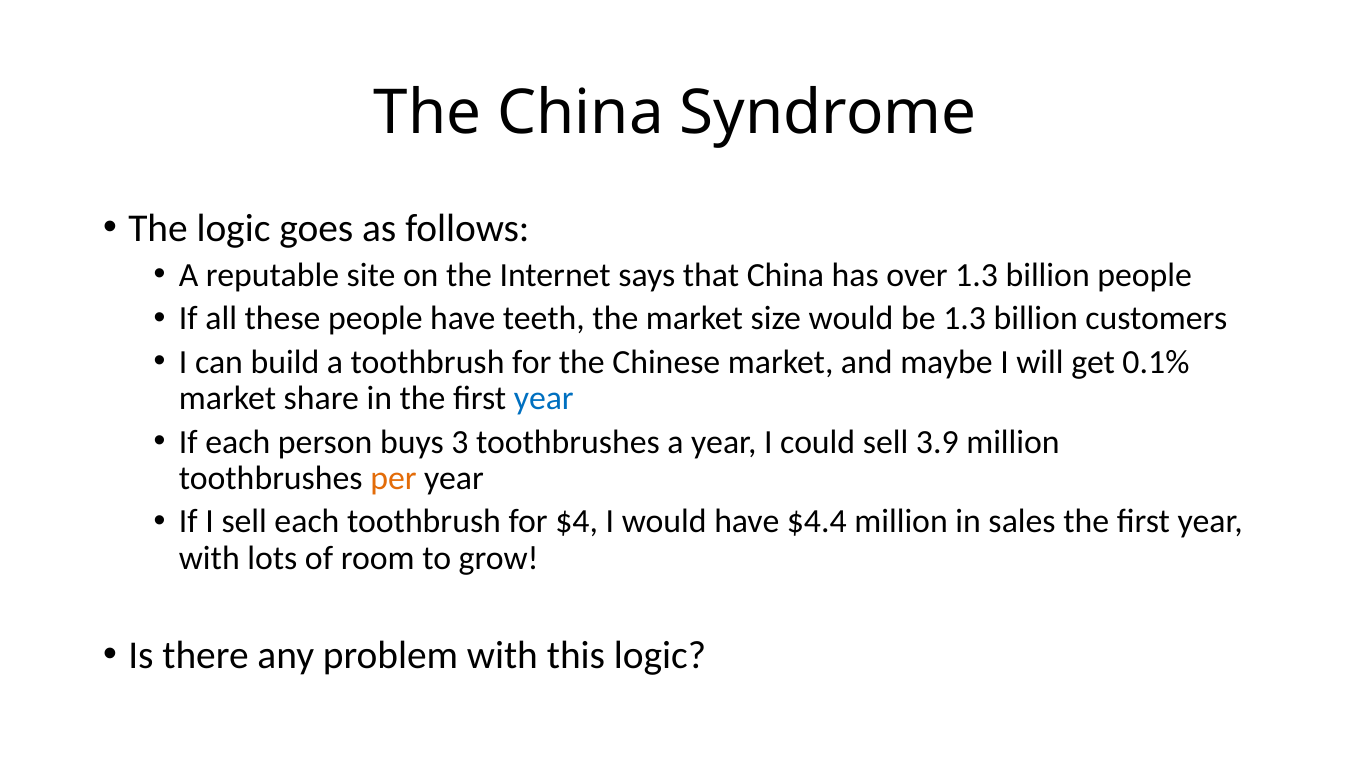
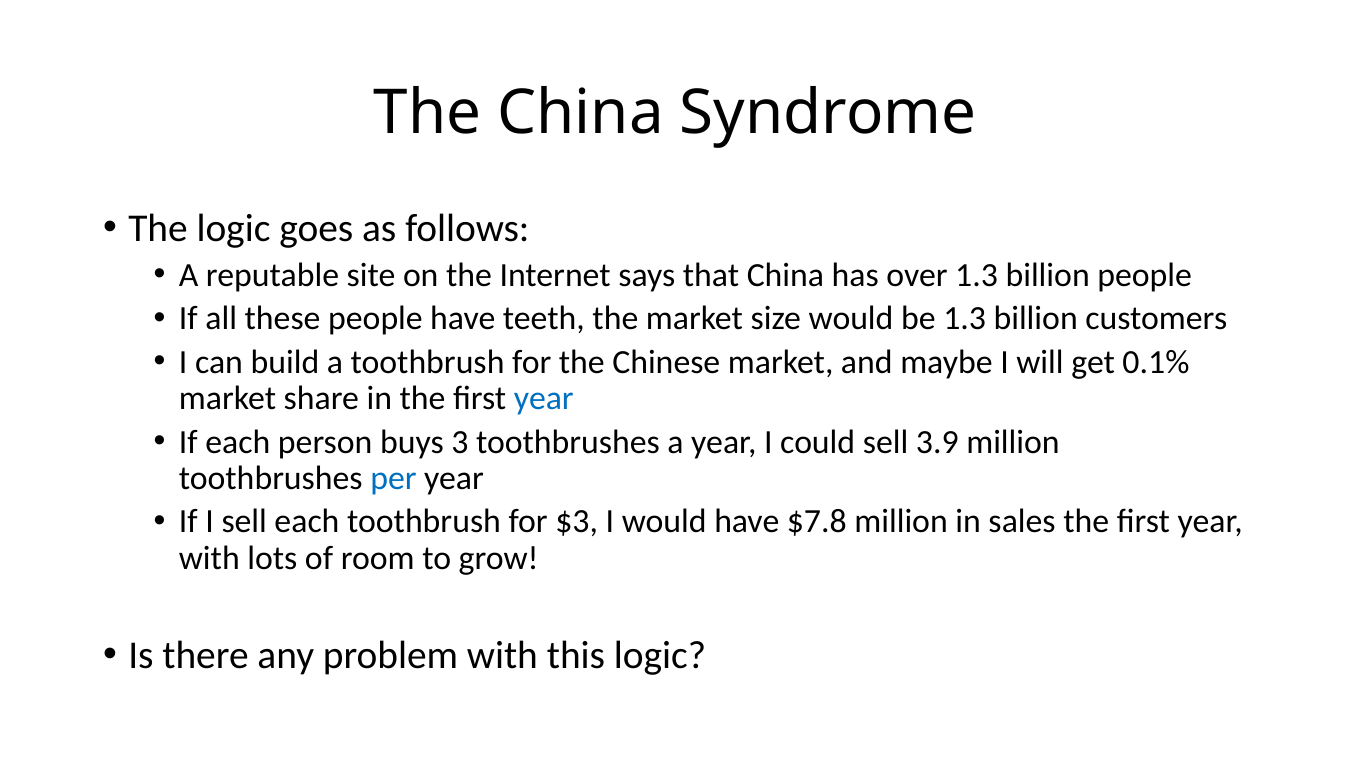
per colour: orange -> blue
$4: $4 -> $3
$4.4: $4.4 -> $7.8
